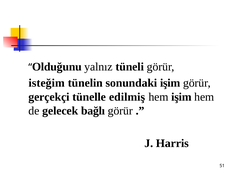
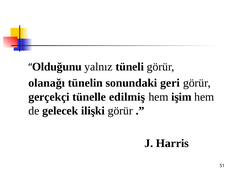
isteğim: isteğim -> olanağı
sonundaki işim: işim -> geri
bağlı: bağlı -> ilişki
